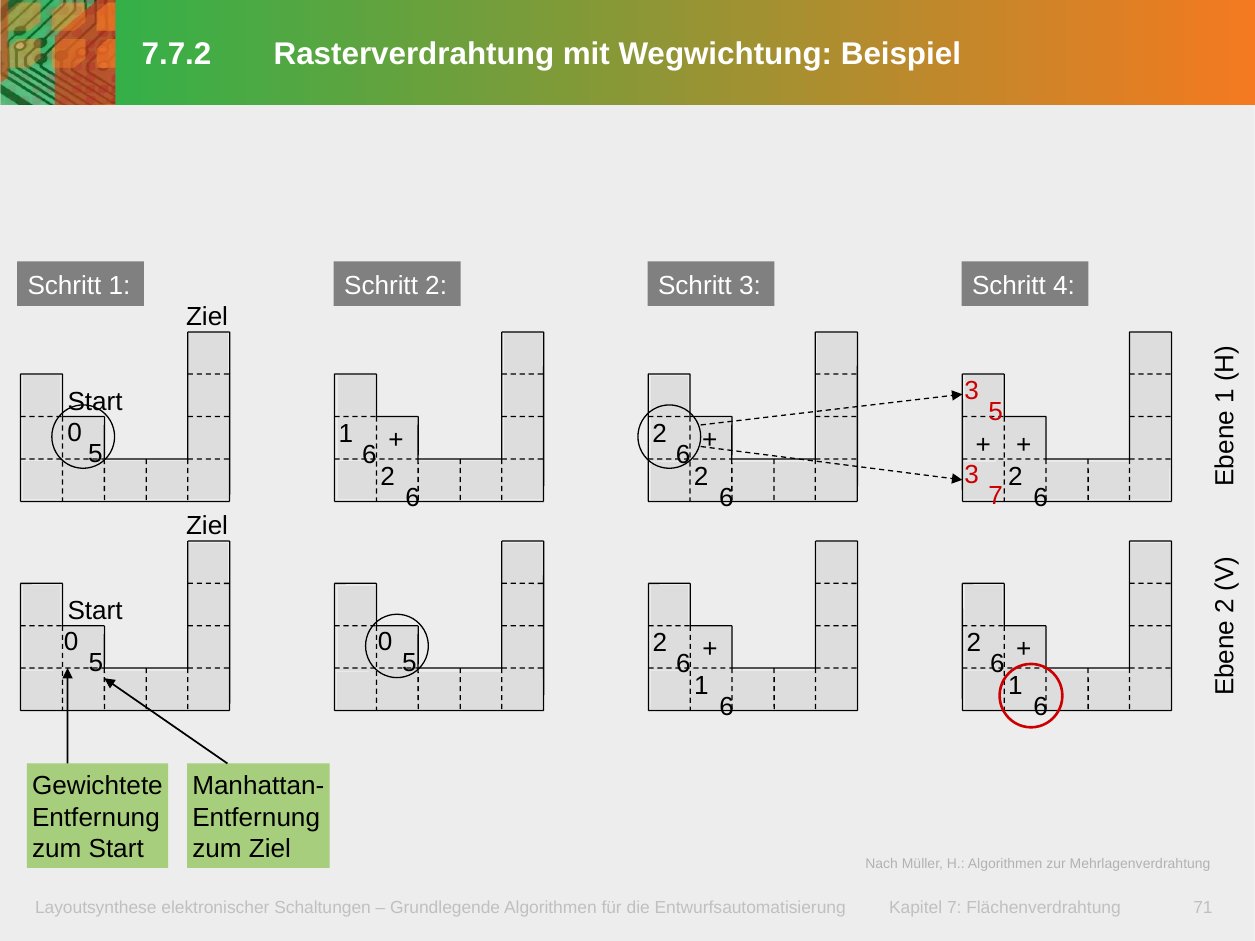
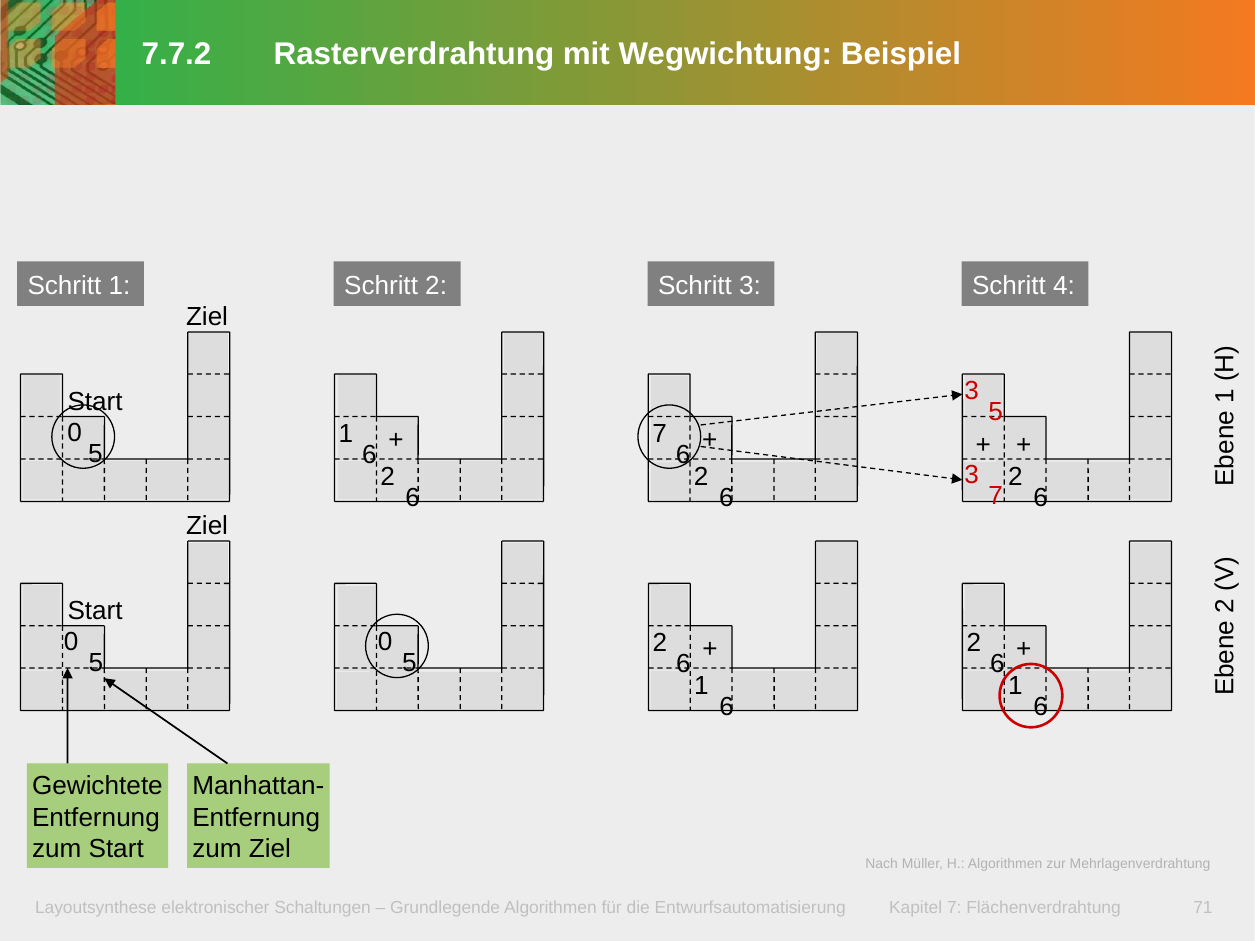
2 at (660, 434): 2 -> 7
